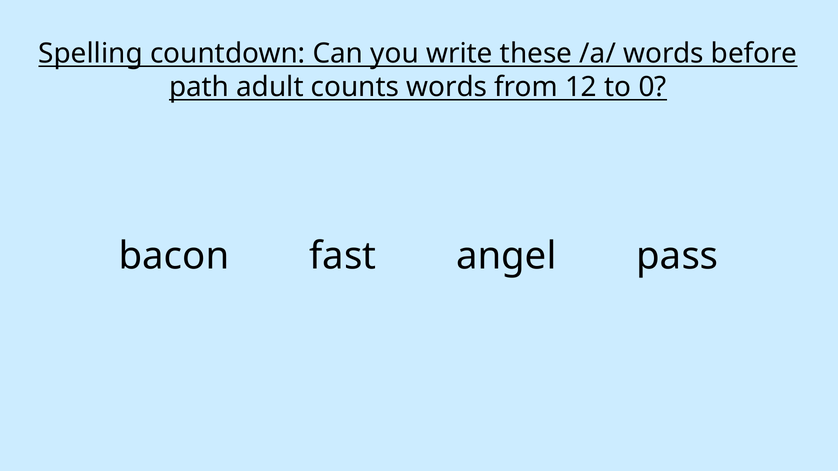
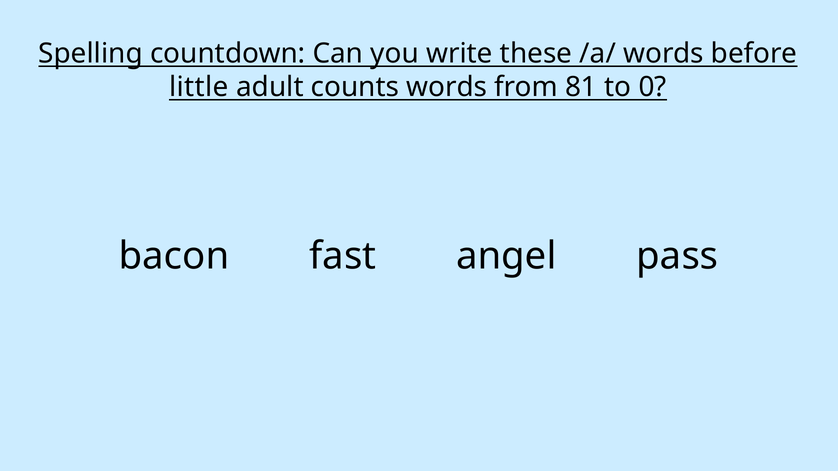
path: path -> little
12: 12 -> 81
